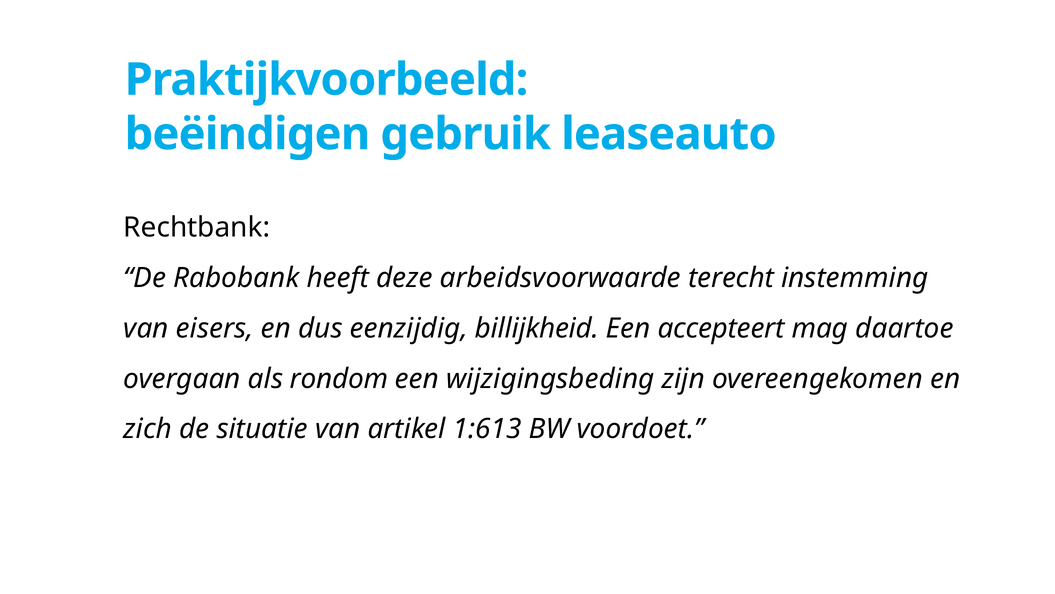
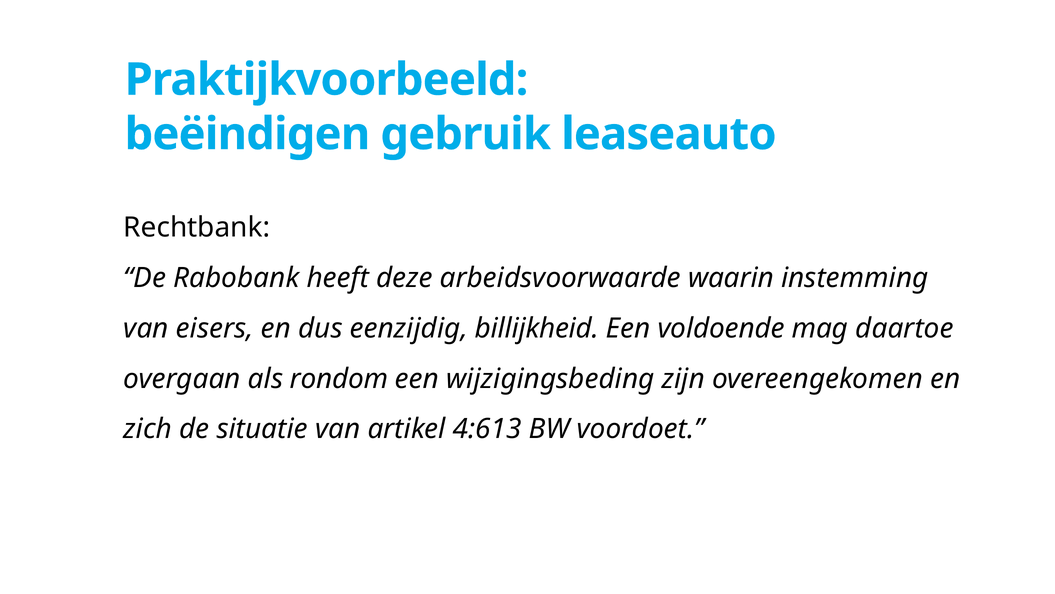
terecht: terecht -> waarin
accepteert: accepteert -> voldoende
1:613: 1:613 -> 4:613
